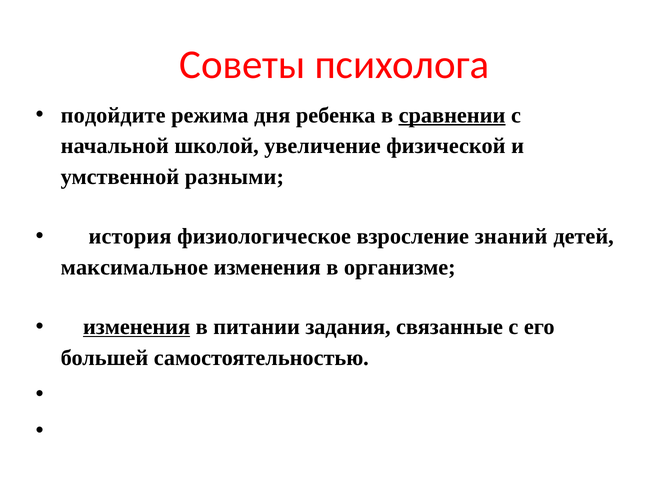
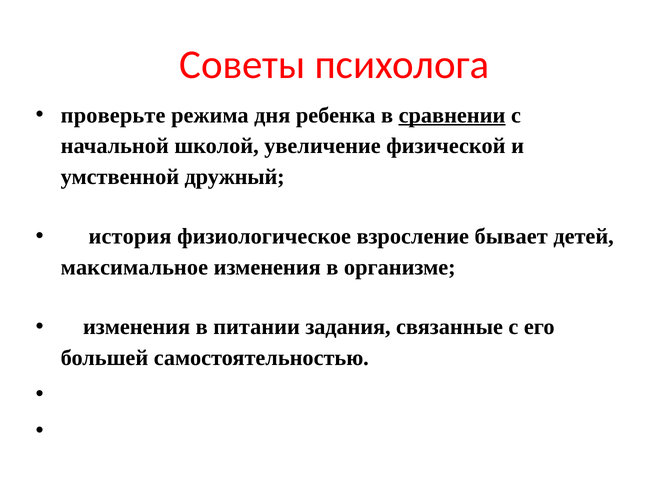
подойдите: подойдите -> проверьте
разными: разными -> дружный
знаний: знаний -> бывает
изменения at (137, 327) underline: present -> none
